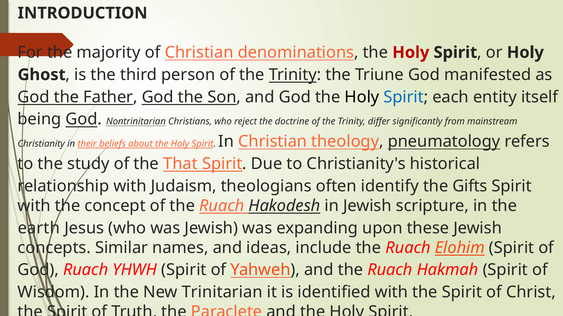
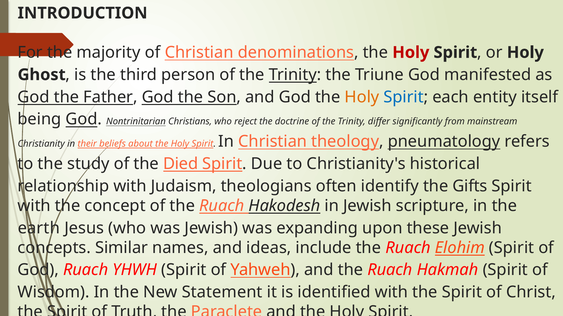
Holy at (362, 97) colour: black -> orange
That: That -> Died
Trinitarian: Trinitarian -> Statement
